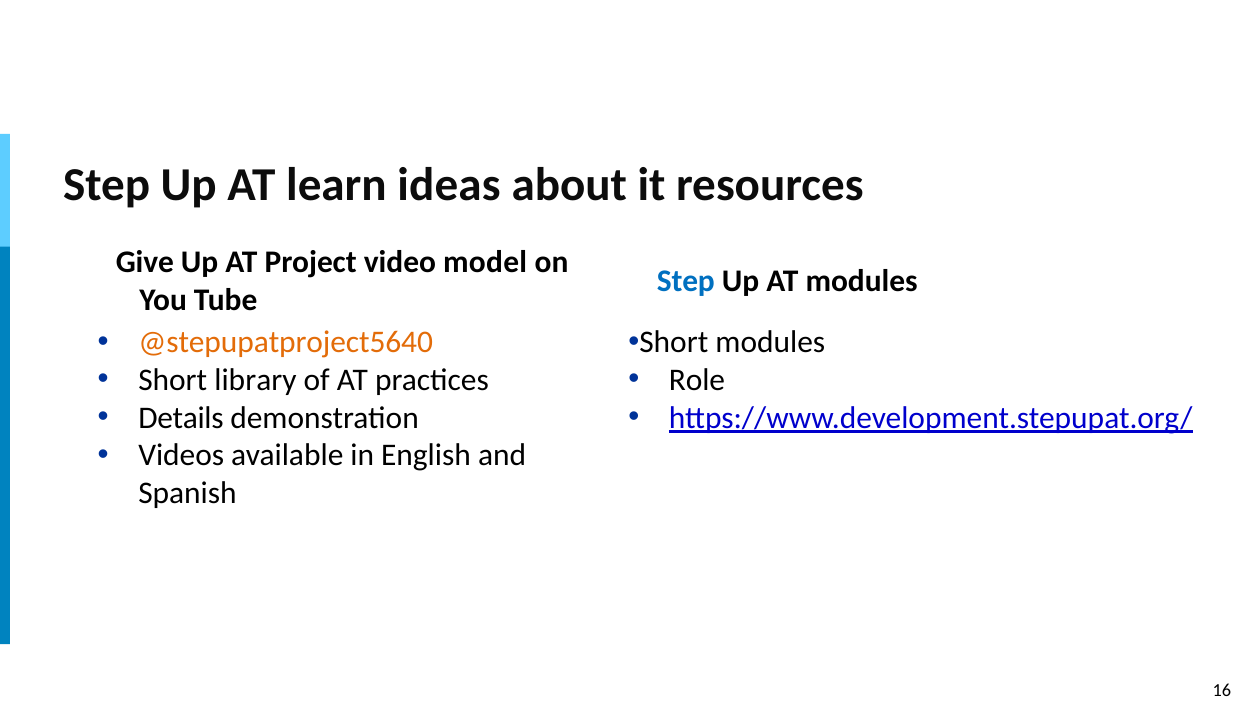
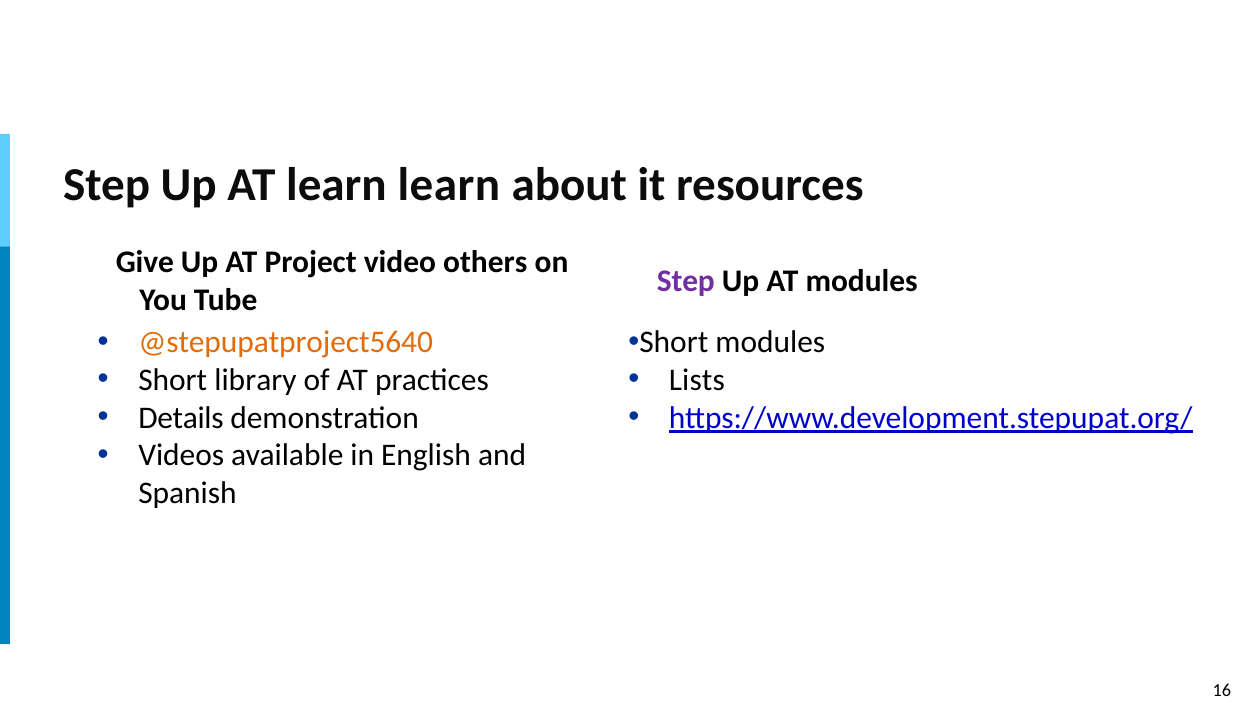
learn ideas: ideas -> learn
model: model -> others
Step at (686, 281) colour: blue -> purple
Role: Role -> Lists
